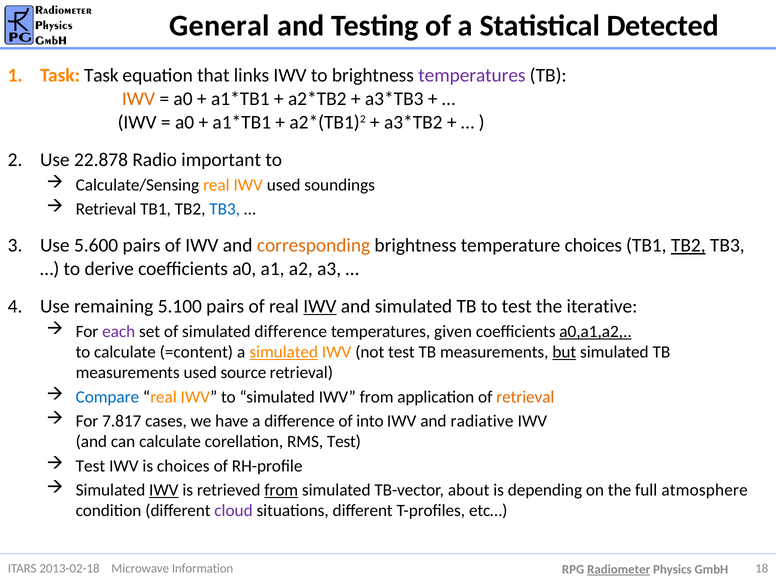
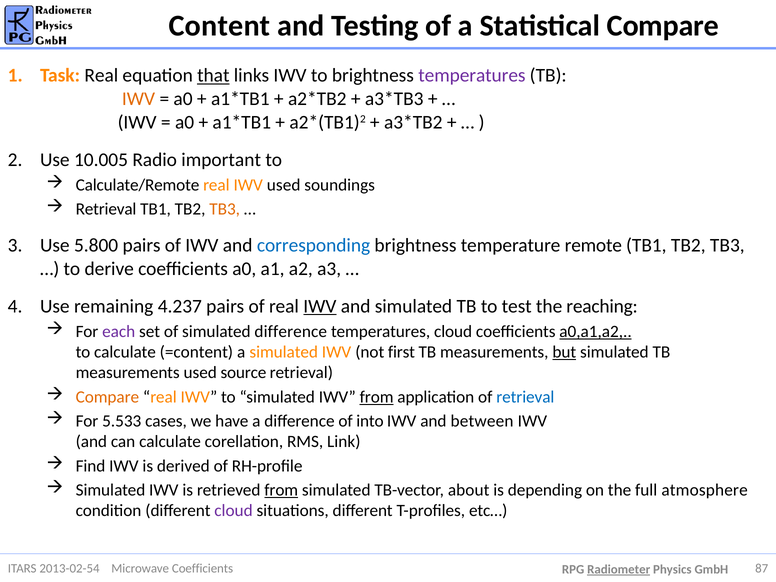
General: General -> Content
Statistical Detected: Detected -> Compare
Task Task: Task -> Real
that underline: none -> present
22.878: 22.878 -> 10.005
Calculate/Sensing: Calculate/Sensing -> Calculate/Remote
TB3 at (225, 209) colour: blue -> orange
5.600: 5.600 -> 5.800
corresponding colour: orange -> blue
temperature choices: choices -> remote
TB2 at (688, 245) underline: present -> none
5.100: 5.100 -> 4.237
iterative: iterative -> reaching
temperatures given: given -> cloud
simulated at (284, 352) underline: present -> none
not test: test -> first
Compare at (107, 397) colour: blue -> orange
from at (377, 397) underline: none -> present
retrieval at (525, 397) colour: orange -> blue
7.817: 7.817 -> 5.533
radiative: radiative -> between
RMS Test: Test -> Link
Test at (90, 466): Test -> Find
is choices: choices -> derived
IWV at (164, 490) underline: present -> none
2013-02-18: 2013-02-18 -> 2013-02-54
Microwave Information: Information -> Coefficients
18: 18 -> 87
